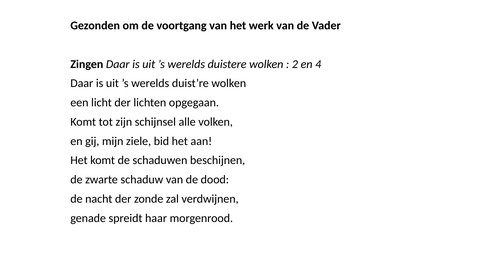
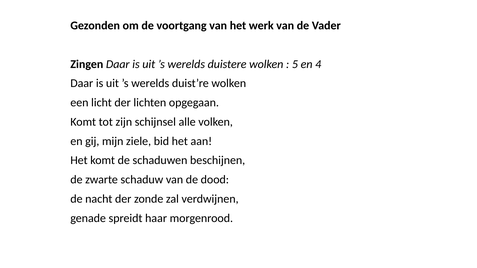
2: 2 -> 5
